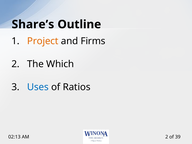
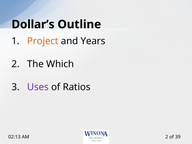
Share’s: Share’s -> Dollar’s
Firms: Firms -> Years
Uses colour: blue -> purple
